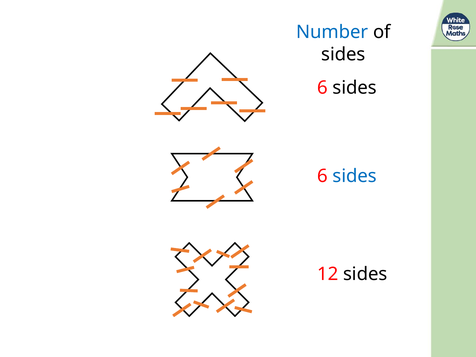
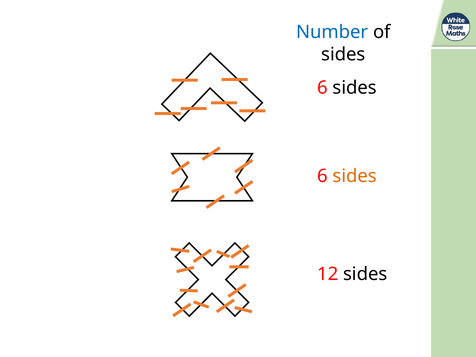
sides at (355, 176) colour: blue -> orange
